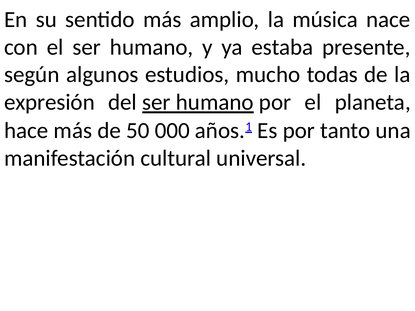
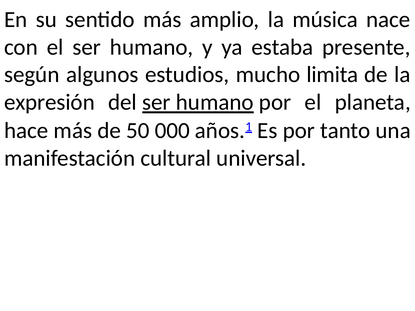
todas: todas -> limita
